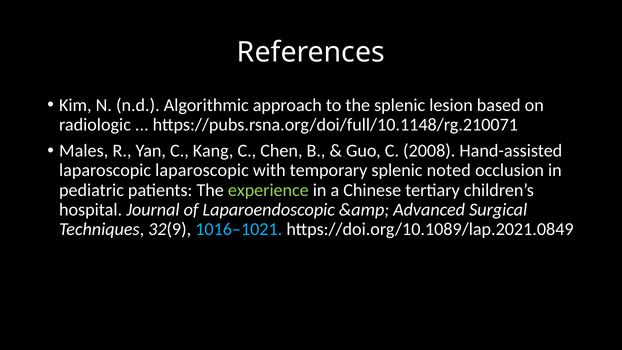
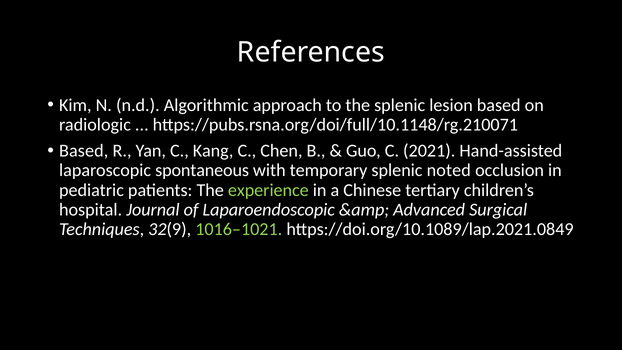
Males at (84, 151): Males -> Based
2008: 2008 -> 2021
laparoscopic laparoscopic: laparoscopic -> spontaneous
1016–1021 colour: light blue -> light green
